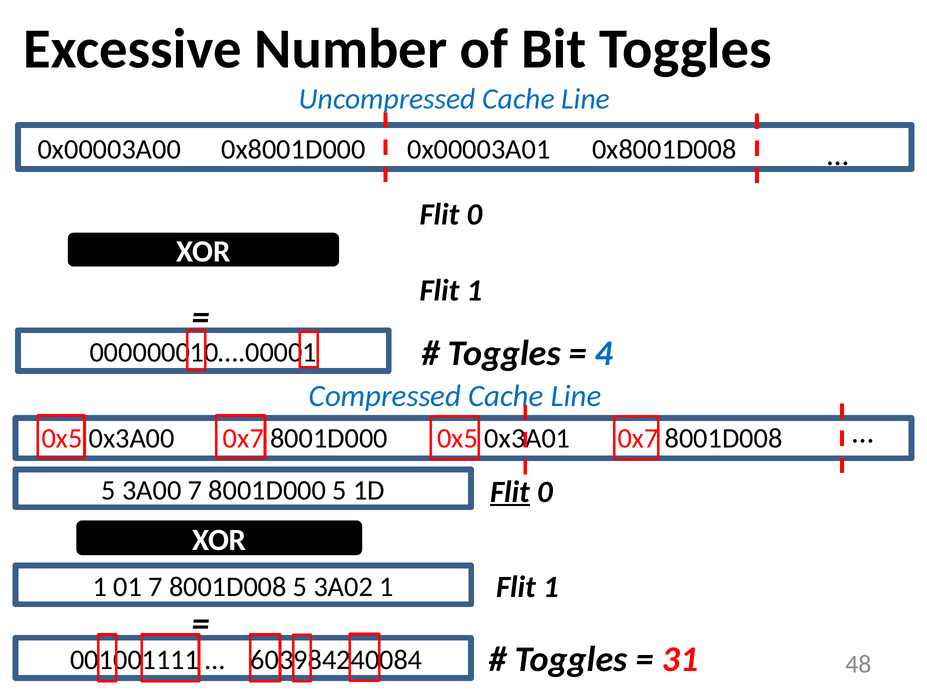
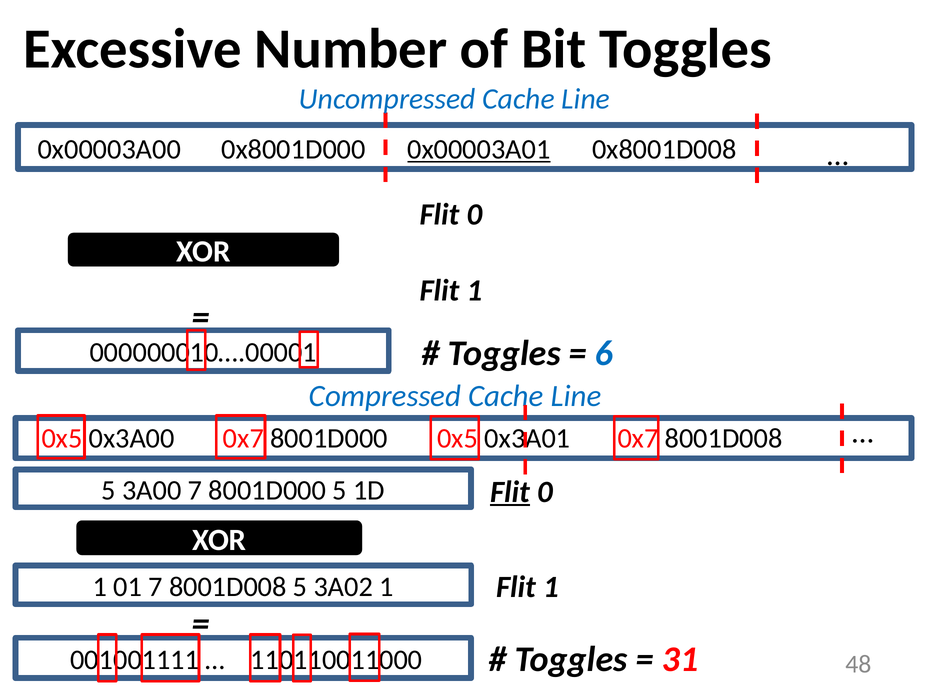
0x00003A01 underline: none -> present
4: 4 -> 6
603984240084: 603984240084 -> 110110011000
